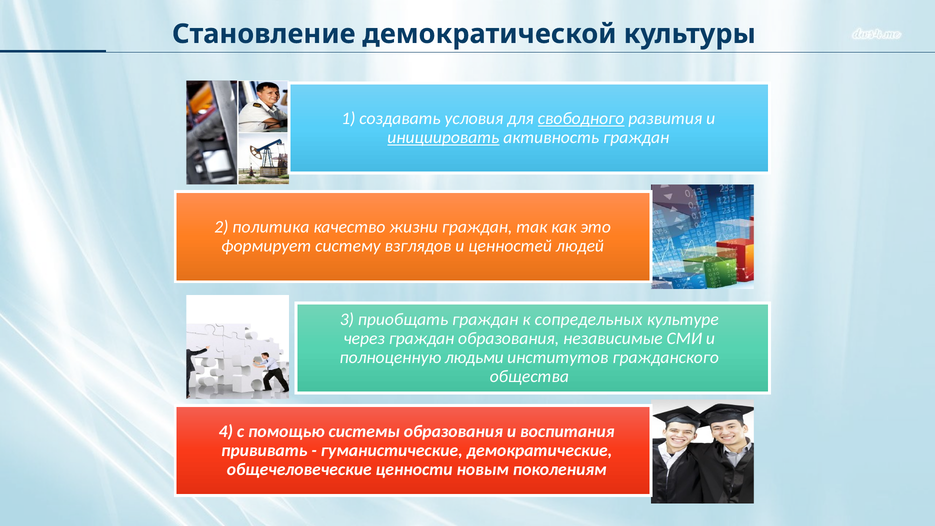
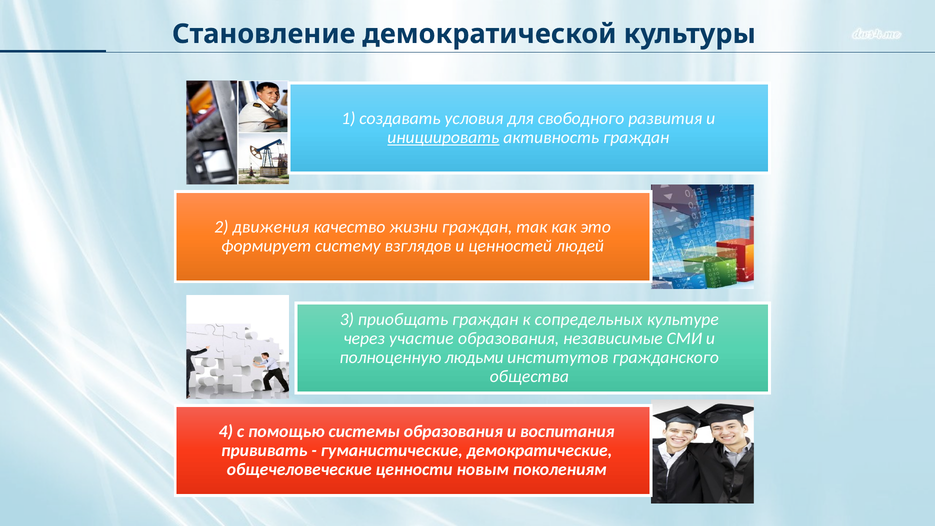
свободного underline: present -> none
политика: политика -> движения
через граждан: граждан -> участие
